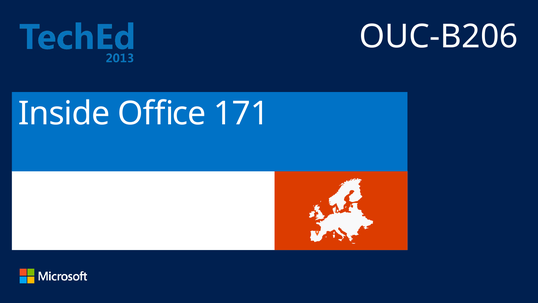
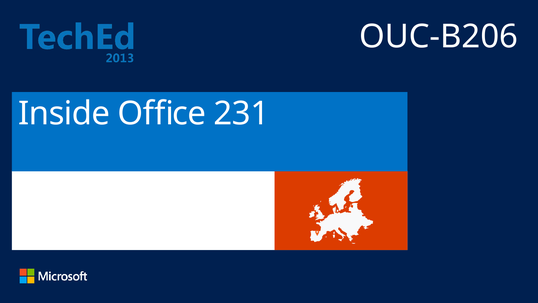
171: 171 -> 231
